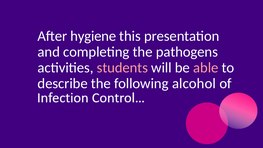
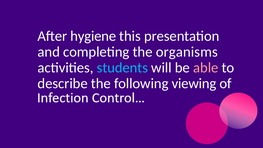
pathogens: pathogens -> organisms
students colour: pink -> light blue
alcohol: alcohol -> viewing
